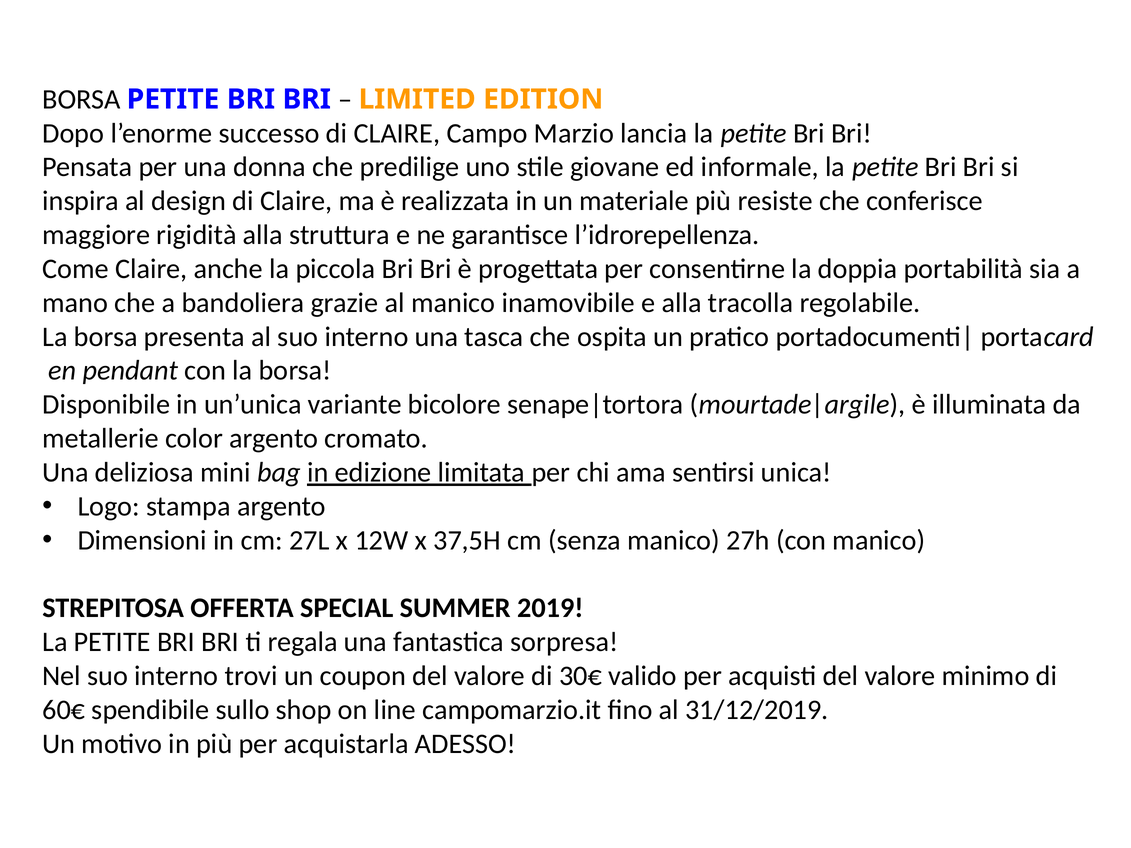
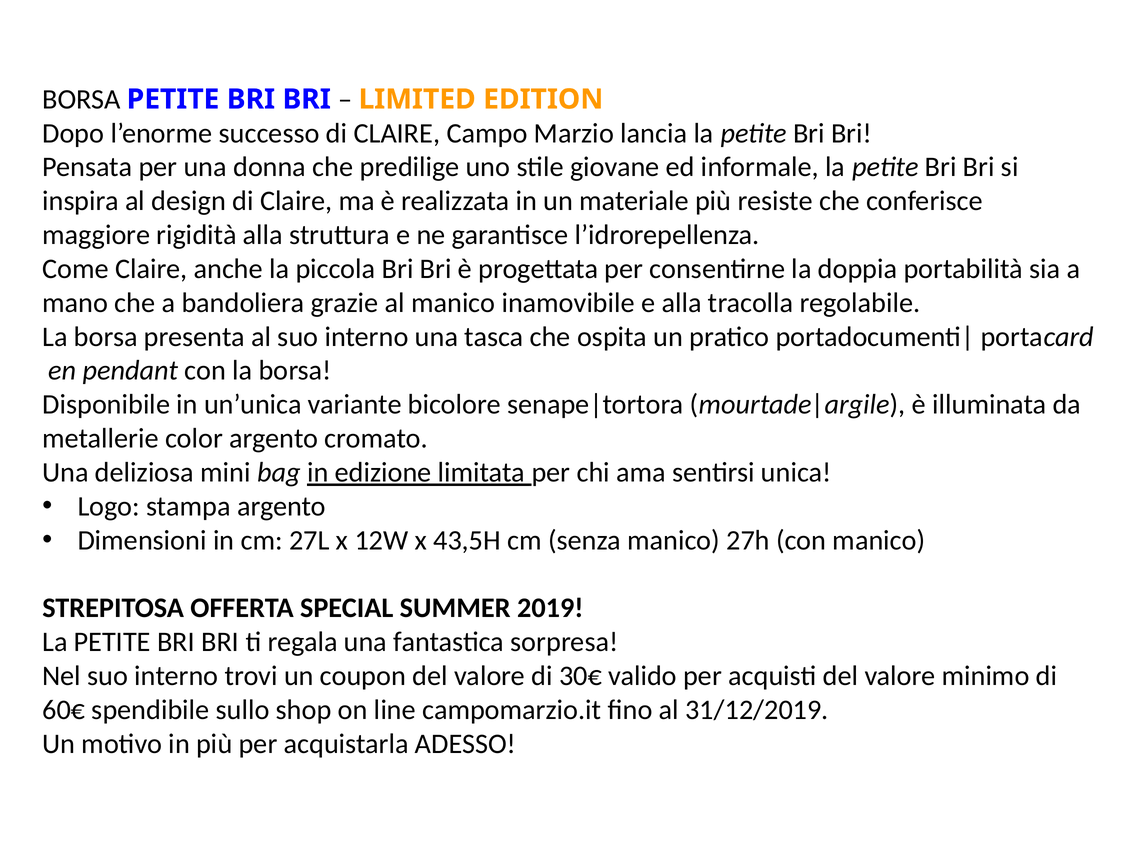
37,5H: 37,5H -> 43,5H
